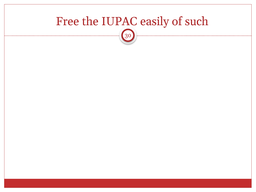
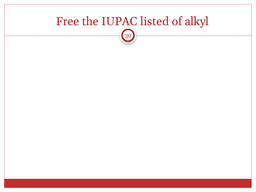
easily: easily -> listed
such: such -> alkyl
